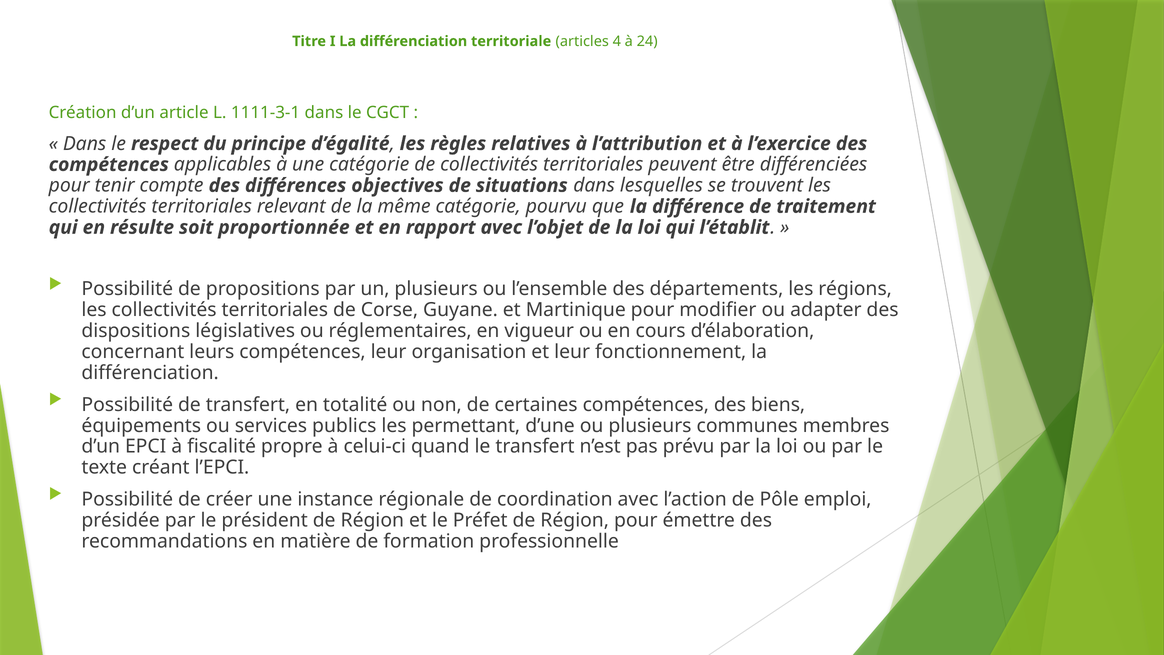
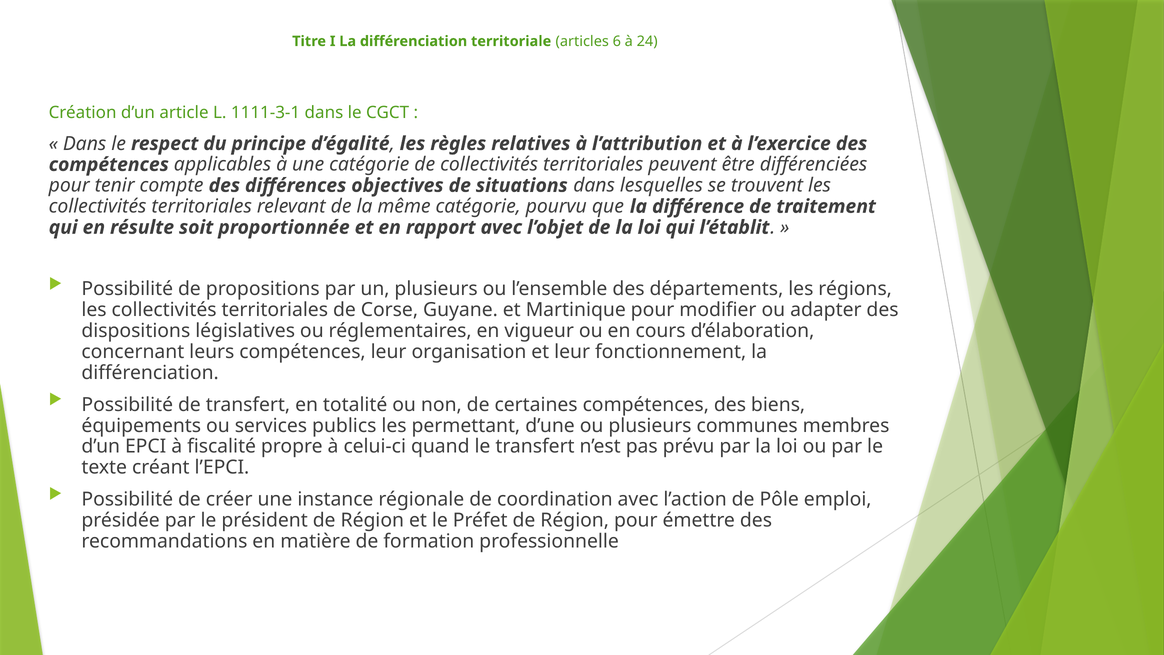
4: 4 -> 6
